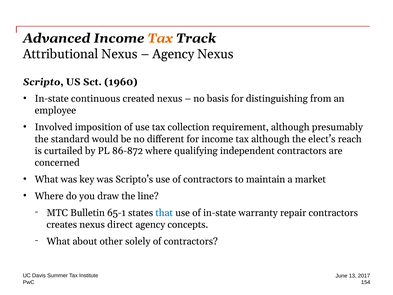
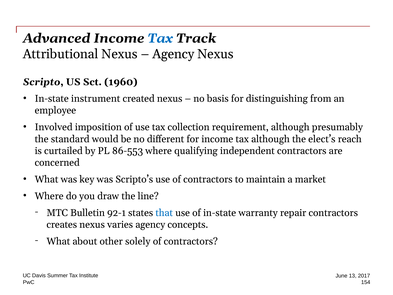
Tax at (160, 38) colour: orange -> blue
continuous: continuous -> instrument
86-872: 86-872 -> 86-553
65-1: 65-1 -> 92-1
direct: direct -> varies
